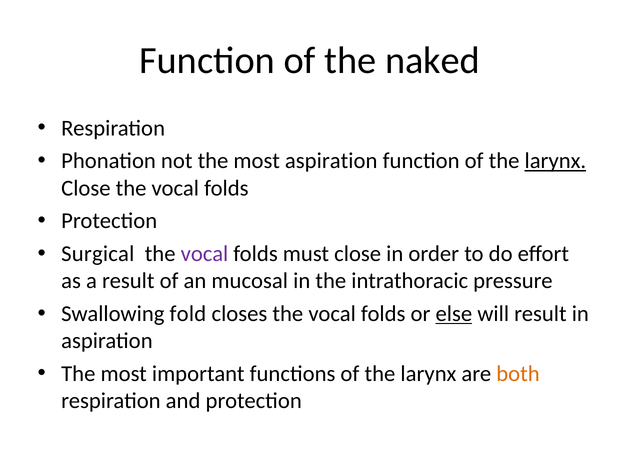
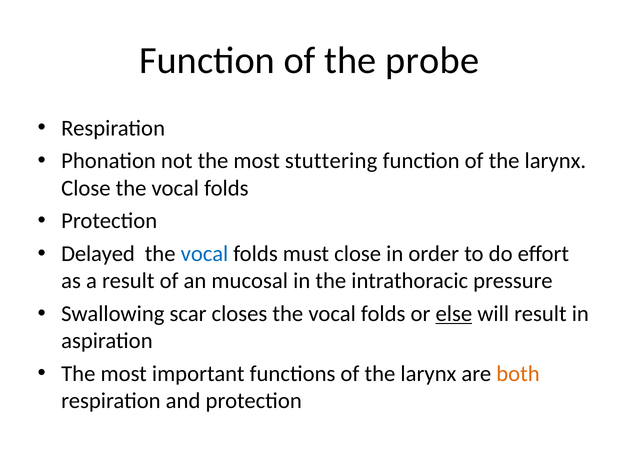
naked: naked -> probe
most aspiration: aspiration -> stuttering
larynx at (555, 161) underline: present -> none
Surgical: Surgical -> Delayed
vocal at (205, 254) colour: purple -> blue
fold: fold -> scar
